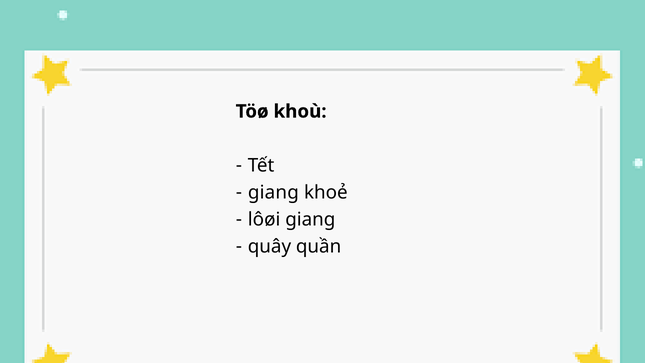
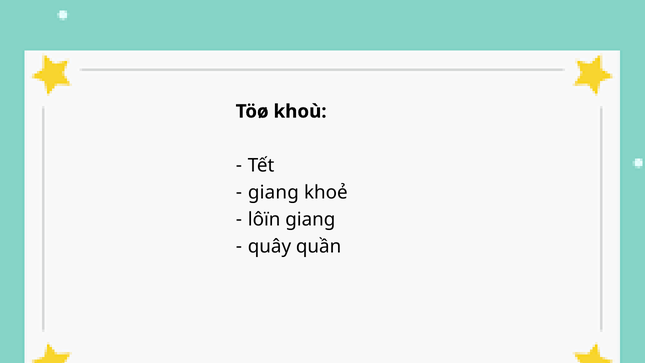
lôøi: lôøi -> lôïn
